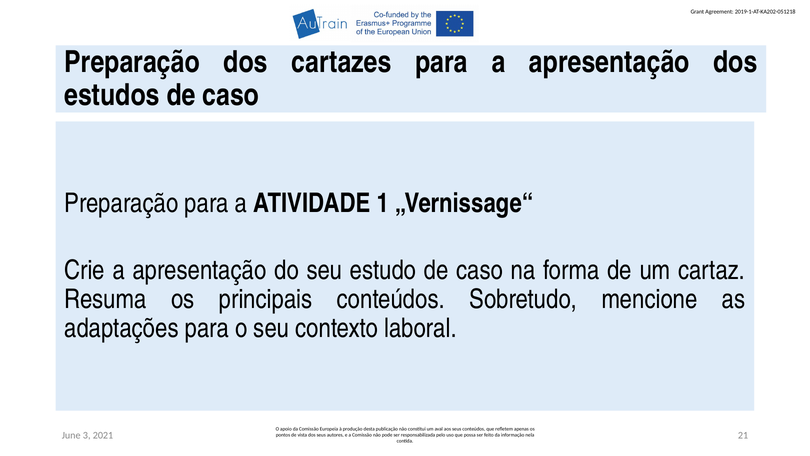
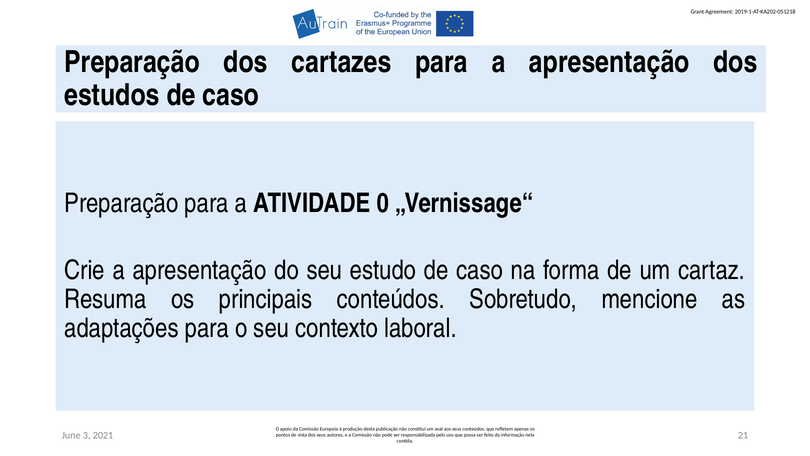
1: 1 -> 0
